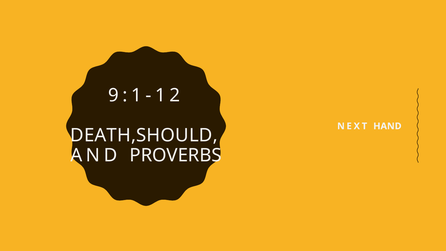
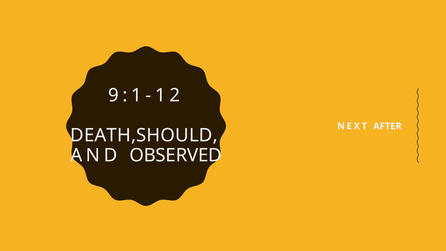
HAND: HAND -> AFTER
PROVERBS: PROVERBS -> OBSERVED
